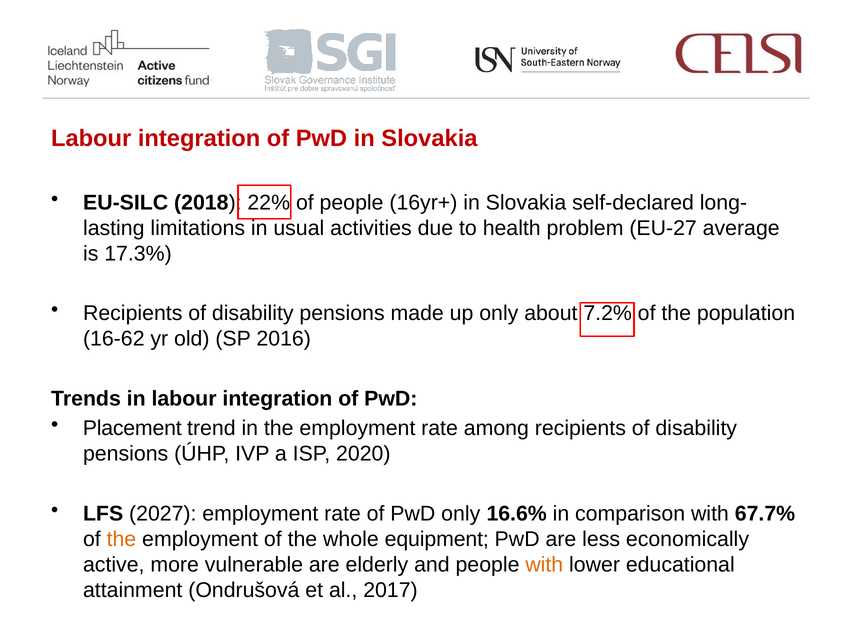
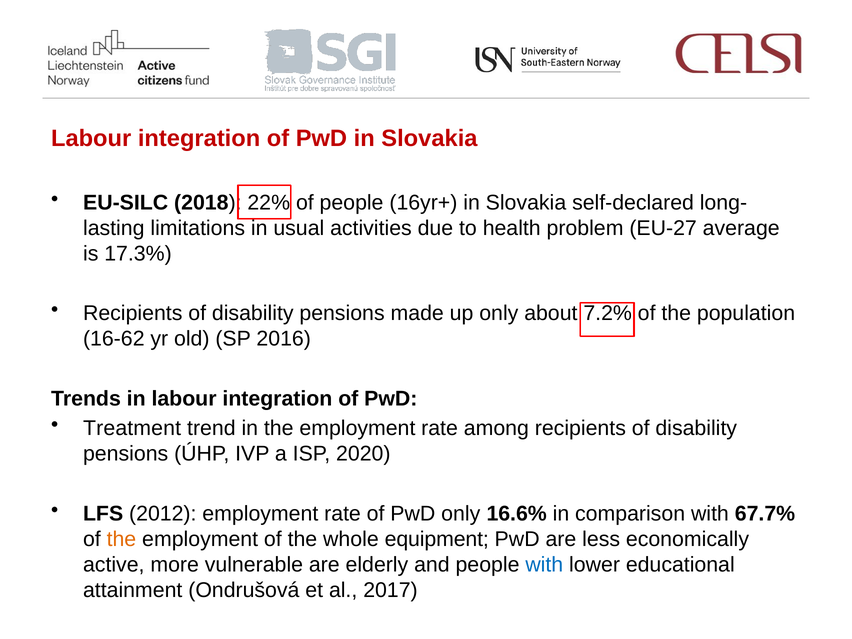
Placement: Placement -> Treatment
2027: 2027 -> 2012
with at (544, 565) colour: orange -> blue
